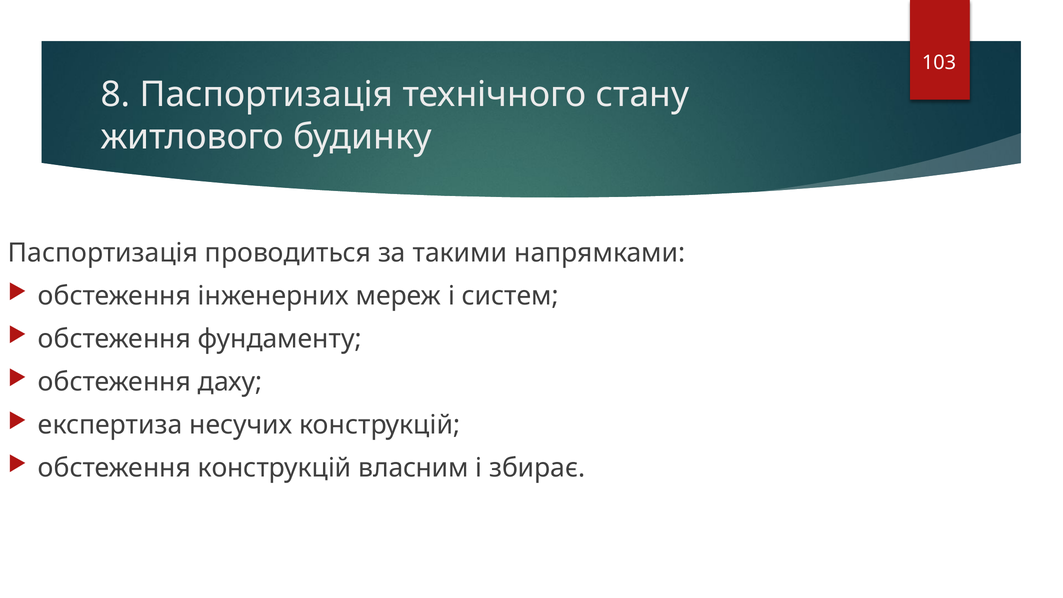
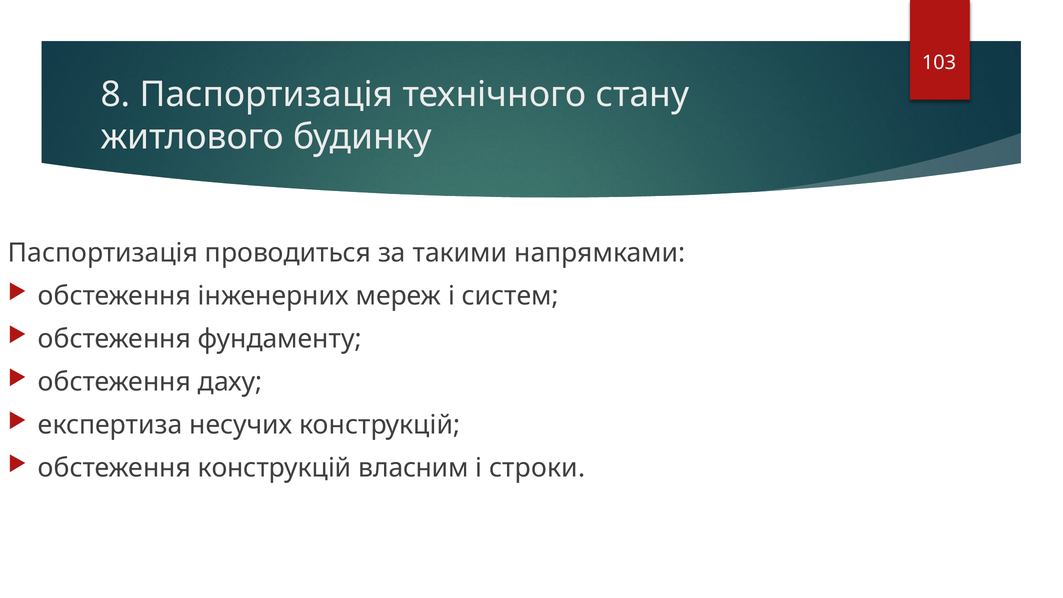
збирає: збирає -> строки
